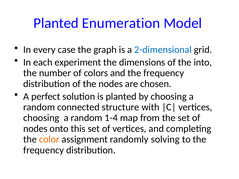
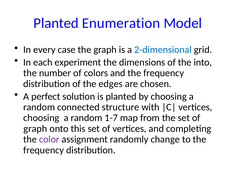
the nodes: nodes -> edges
1-4: 1-4 -> 1-7
nodes at (35, 129): nodes -> graph
color colour: orange -> purple
solving: solving -> change
